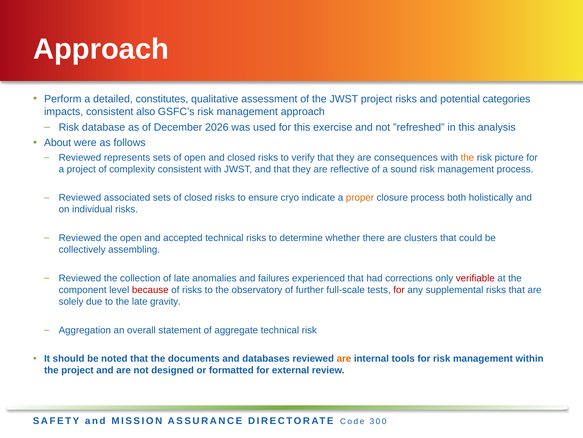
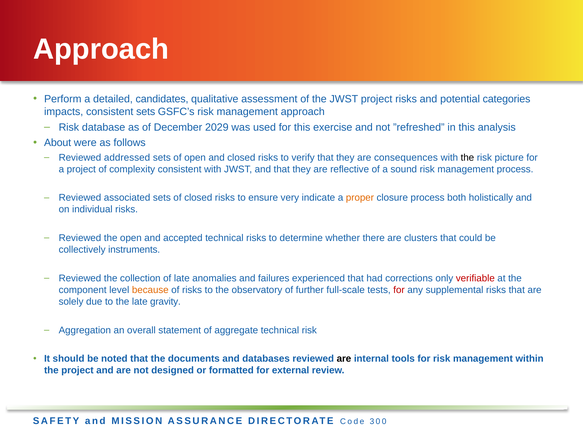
constitutes: constitutes -> candidates
consistent also: also -> sets
2026: 2026 -> 2029
represents: represents -> addressed
the at (467, 157) colour: orange -> black
cryo: cryo -> very
assembling: assembling -> instruments
because colour: red -> orange
are at (344, 358) colour: orange -> black
